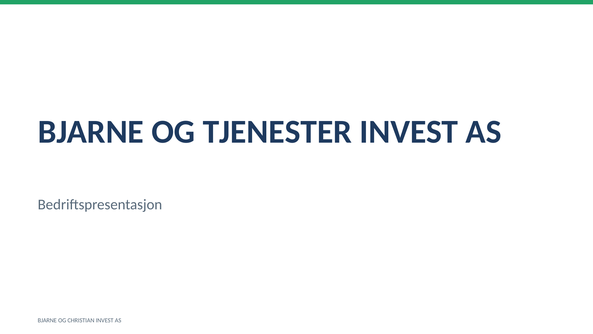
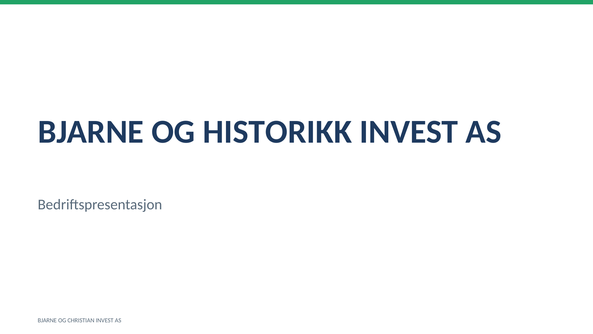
TJENESTER: TJENESTER -> HISTORIKK
